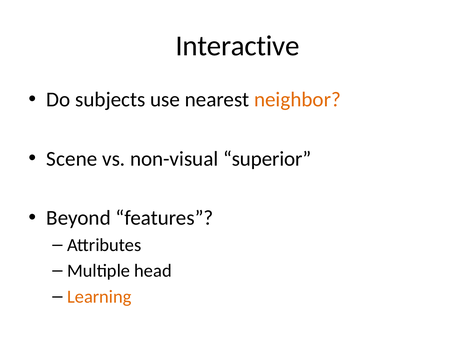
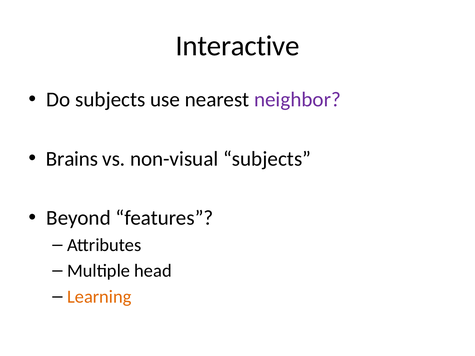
neighbor colour: orange -> purple
Scene: Scene -> Brains
non-visual superior: superior -> subjects
